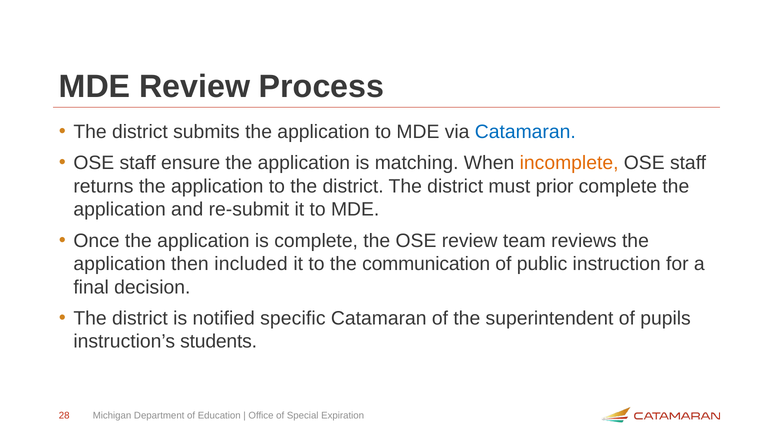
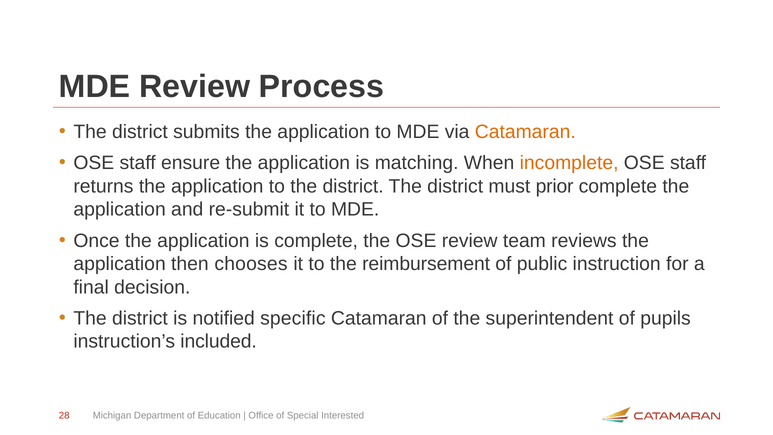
Catamaran at (525, 132) colour: blue -> orange
included: included -> chooses
communication: communication -> reimbursement
students: students -> included
Expiration: Expiration -> Interested
